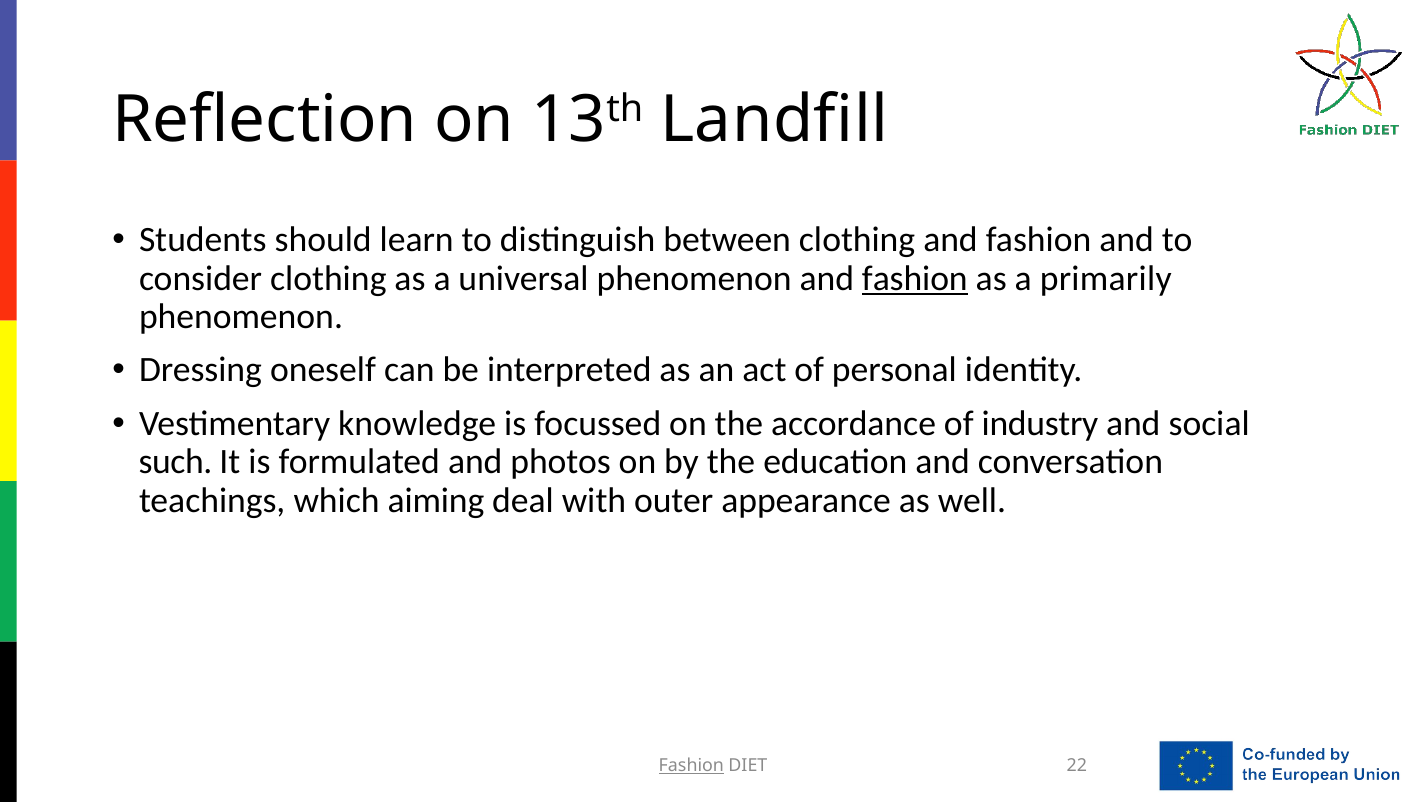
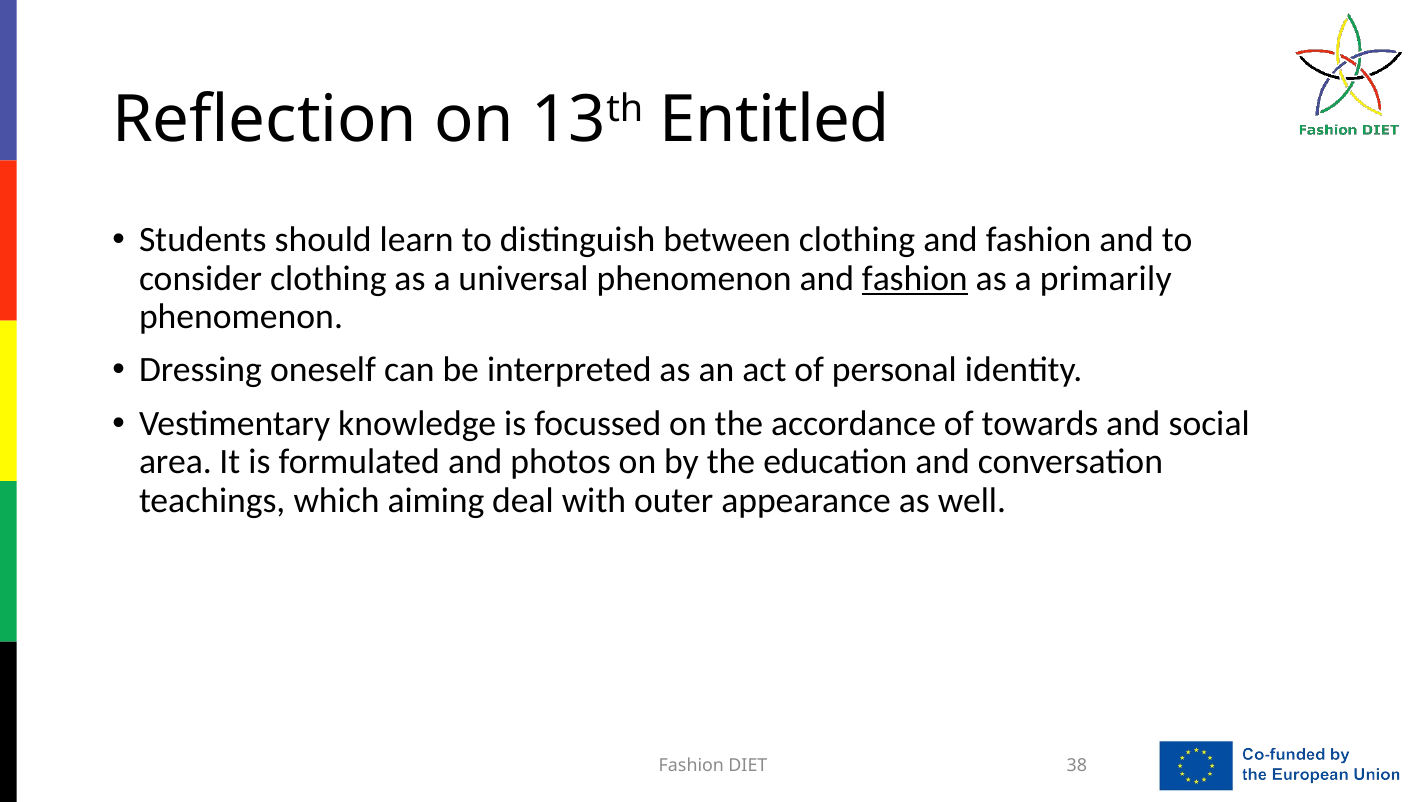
Landfill: Landfill -> Entitled
industry: industry -> towards
such: such -> area
Fashion at (691, 766) underline: present -> none
22: 22 -> 38
